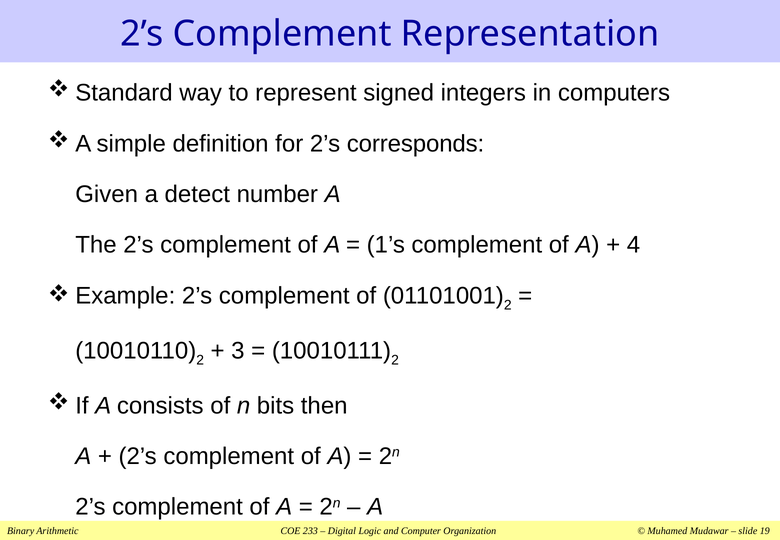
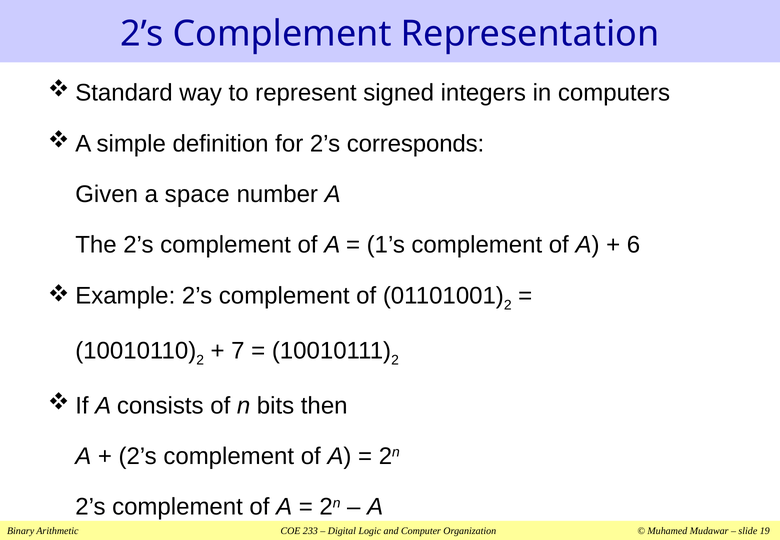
detect: detect -> space
4: 4 -> 6
3: 3 -> 7
